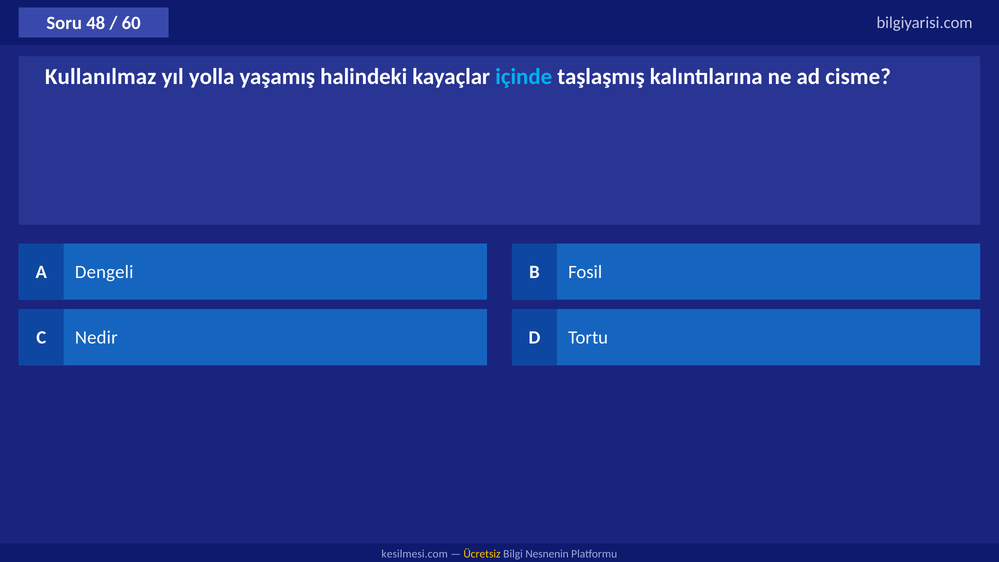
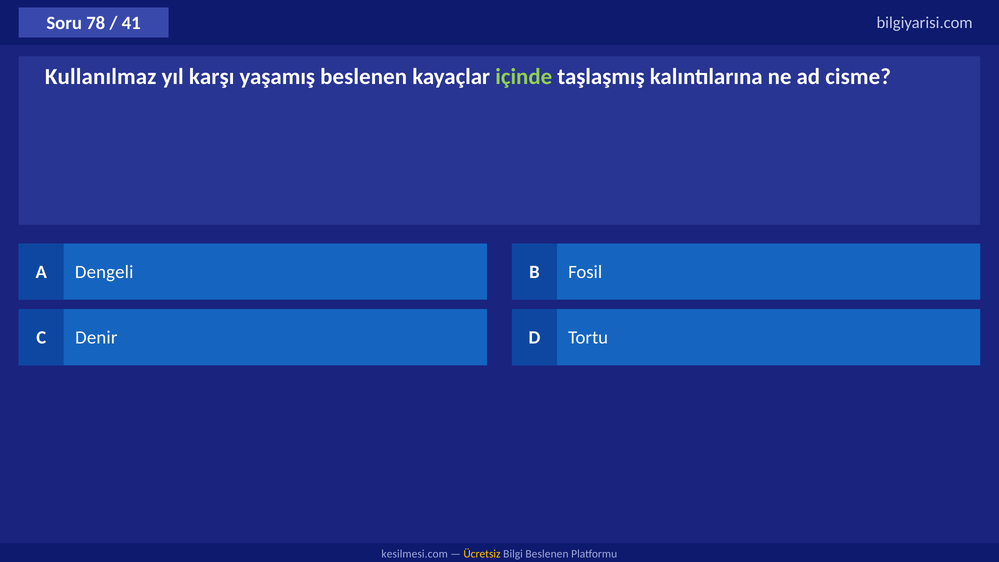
48: 48 -> 78
60: 60 -> 41
yolla: yolla -> karşı
yaşamış halindeki: halindeki -> beslenen
içinde colour: light blue -> light green
Nedir: Nedir -> Denir
Bilgi Nesnenin: Nesnenin -> Beslenen
